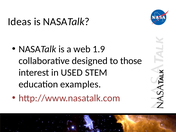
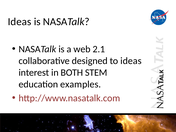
1.9: 1.9 -> 2.1
to those: those -> ideas
USED: USED -> BOTH
